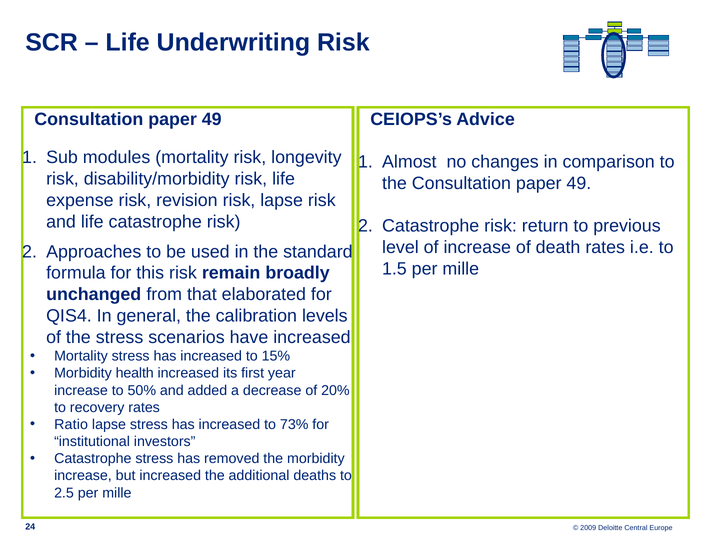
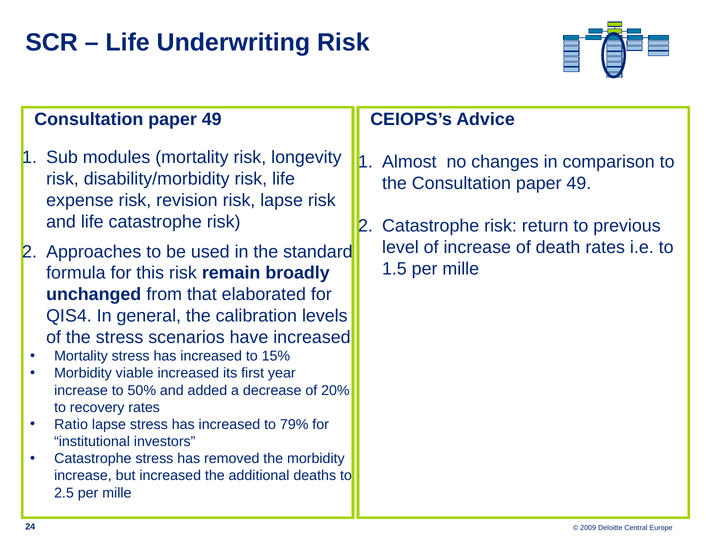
health: health -> viable
73%: 73% -> 79%
